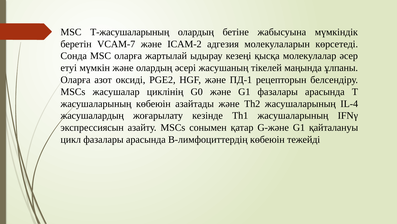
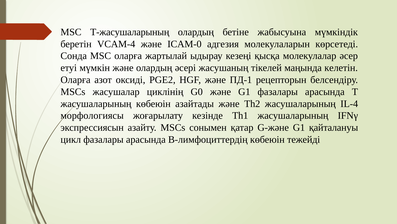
VCAM-7: VCAM-7 -> VCAM-4
ICAM-2: ICAM-2 -> ICAM-0
ұлпаны: ұлпаны -> келетін
жасушалардың: жасушалардың -> морфологиясы
